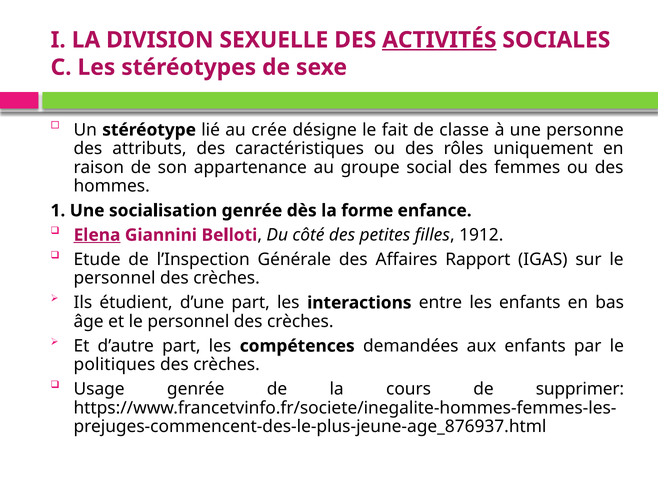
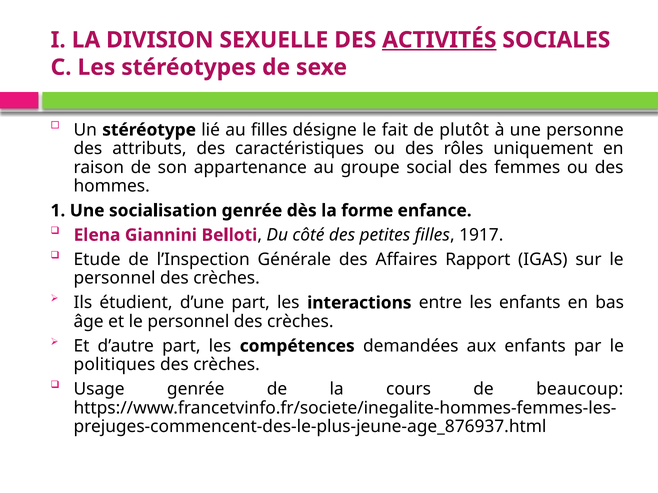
au crée: crée -> filles
classe: classe -> plutôt
Elena underline: present -> none
1912: 1912 -> 1917
supprimer: supprimer -> beaucoup
